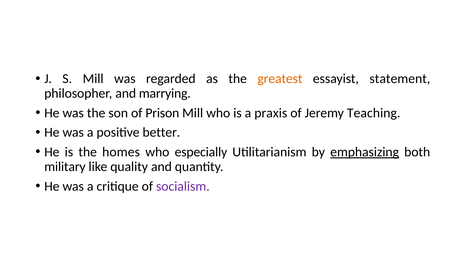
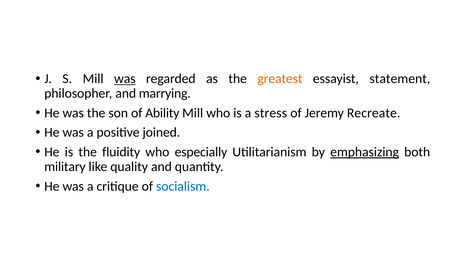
was at (125, 79) underline: none -> present
Prison: Prison -> Ability
praxis: praxis -> stress
Teaching: Teaching -> Recreate
better: better -> joined
homes: homes -> fluidity
socialism colour: purple -> blue
